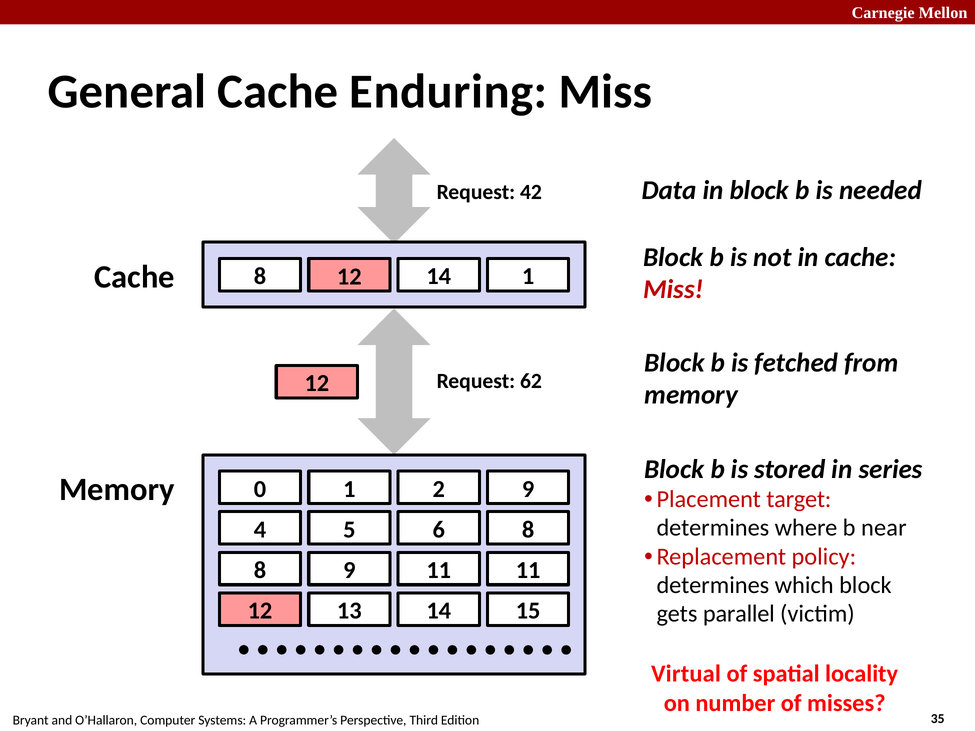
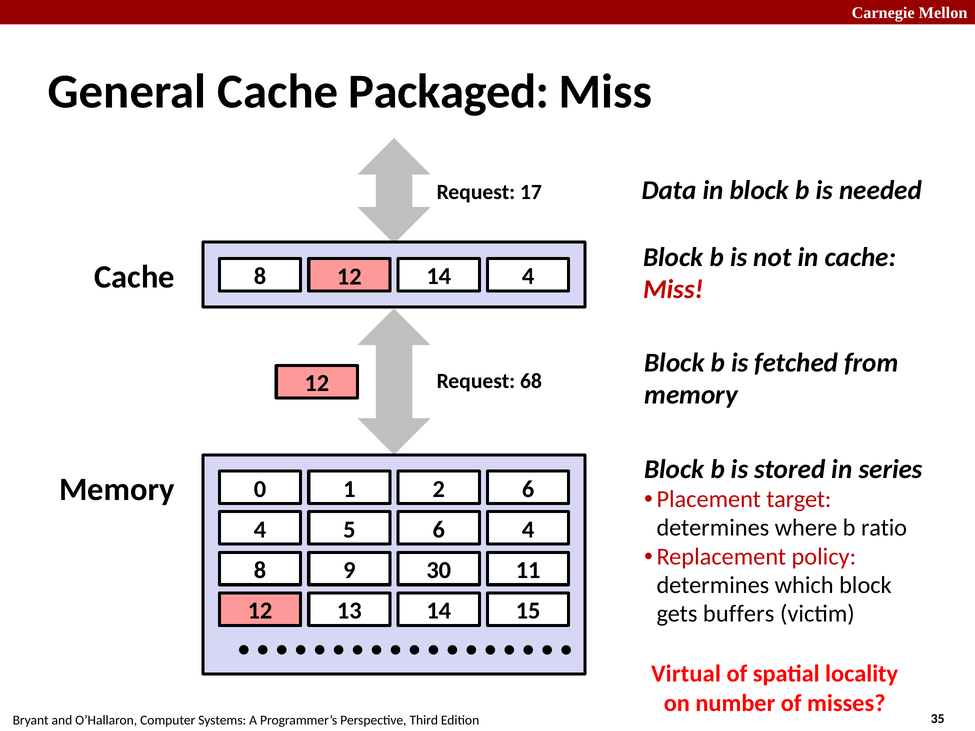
Enduring: Enduring -> Packaged
42: 42 -> 17
14 1: 1 -> 4
62: 62 -> 68
2 9: 9 -> 6
near: near -> ratio
5 6 8: 8 -> 4
9 11: 11 -> 30
parallel: parallel -> buffers
